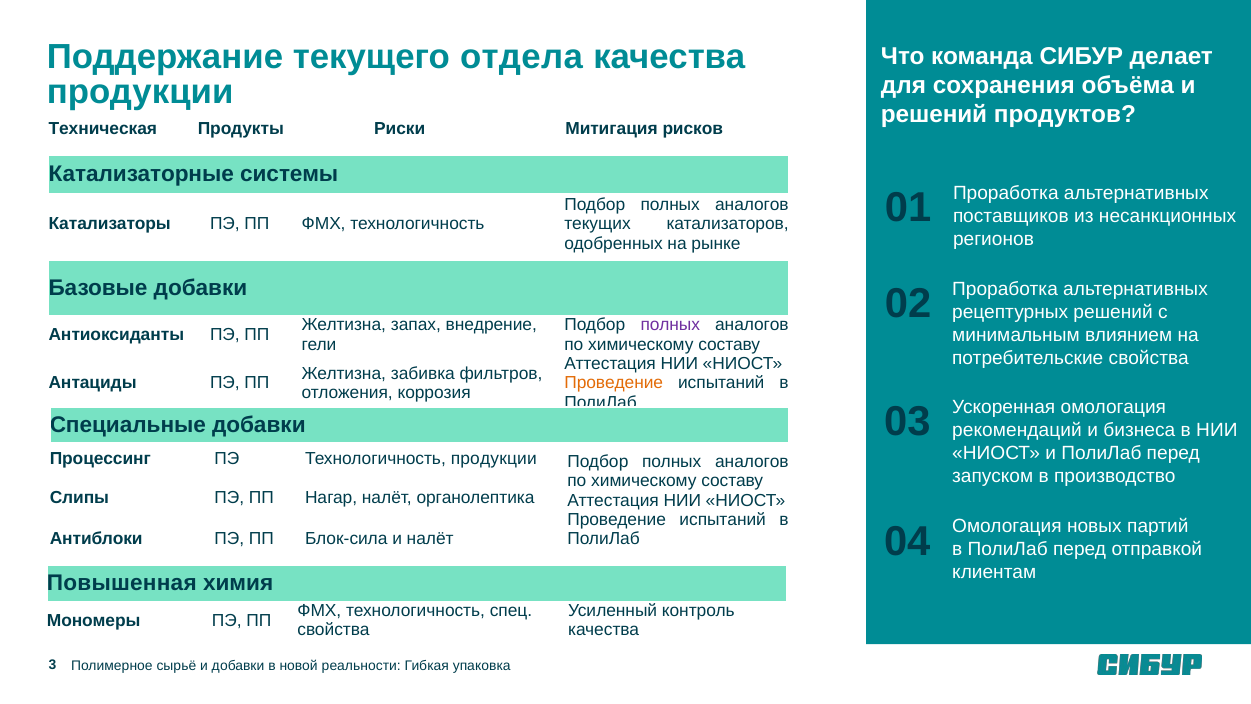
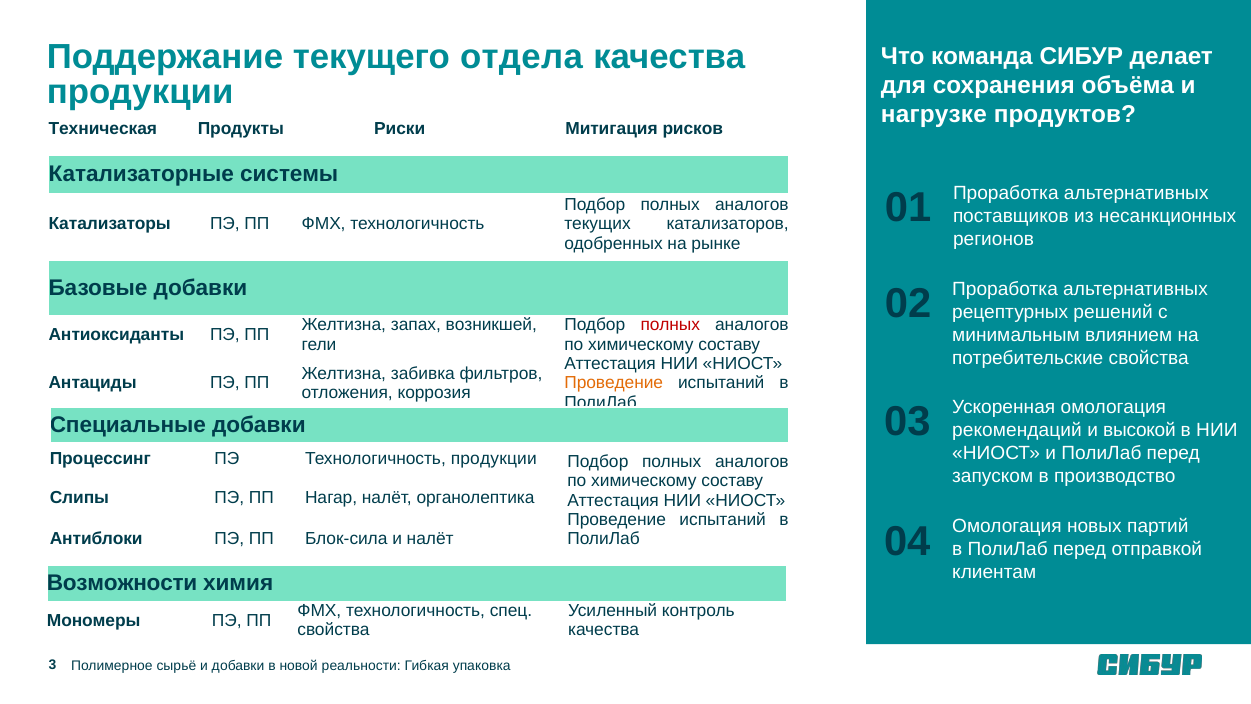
решений at (934, 115): решений -> нагрузке
внедрение: внедрение -> возникшей
полных at (670, 325) colour: purple -> red
бизнеса: бизнеса -> высокой
Повышенная: Повышенная -> Возможности
